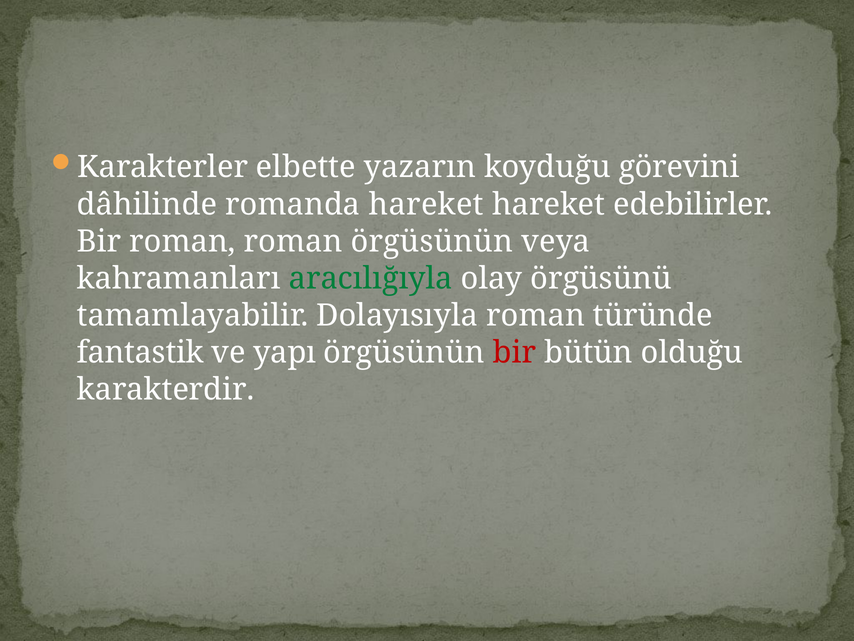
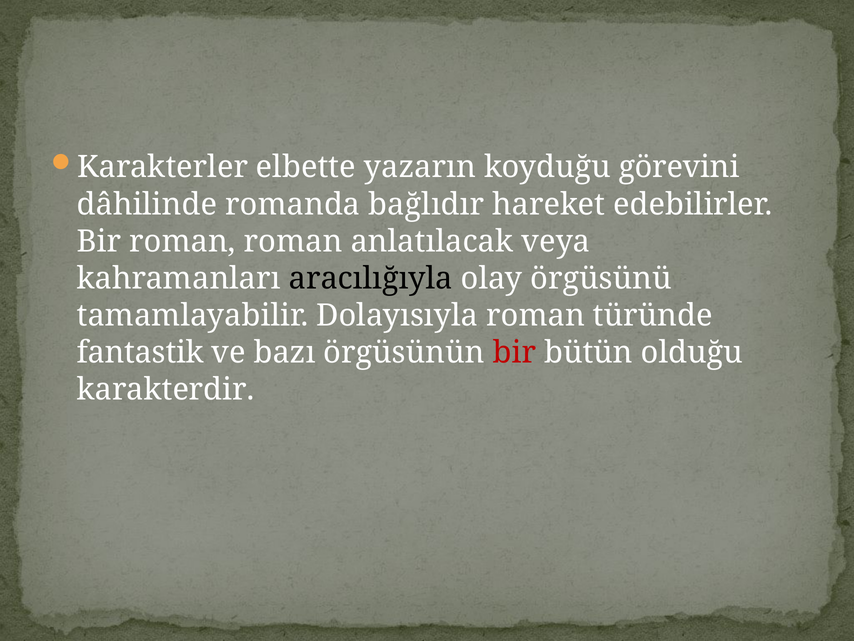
romanda hareket: hareket -> bağlıdır
roman örgüsünün: örgüsünün -> anlatılacak
aracılığıyla colour: green -> black
yapı: yapı -> bazı
